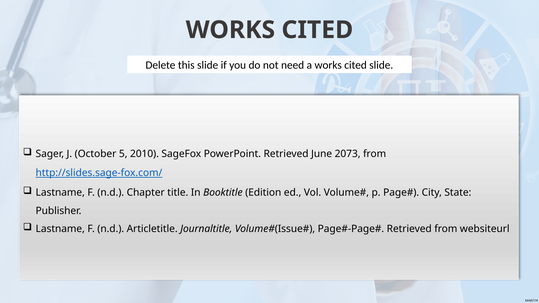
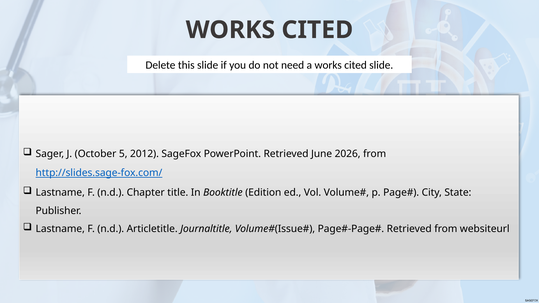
2010: 2010 -> 2012
2073: 2073 -> 2026
